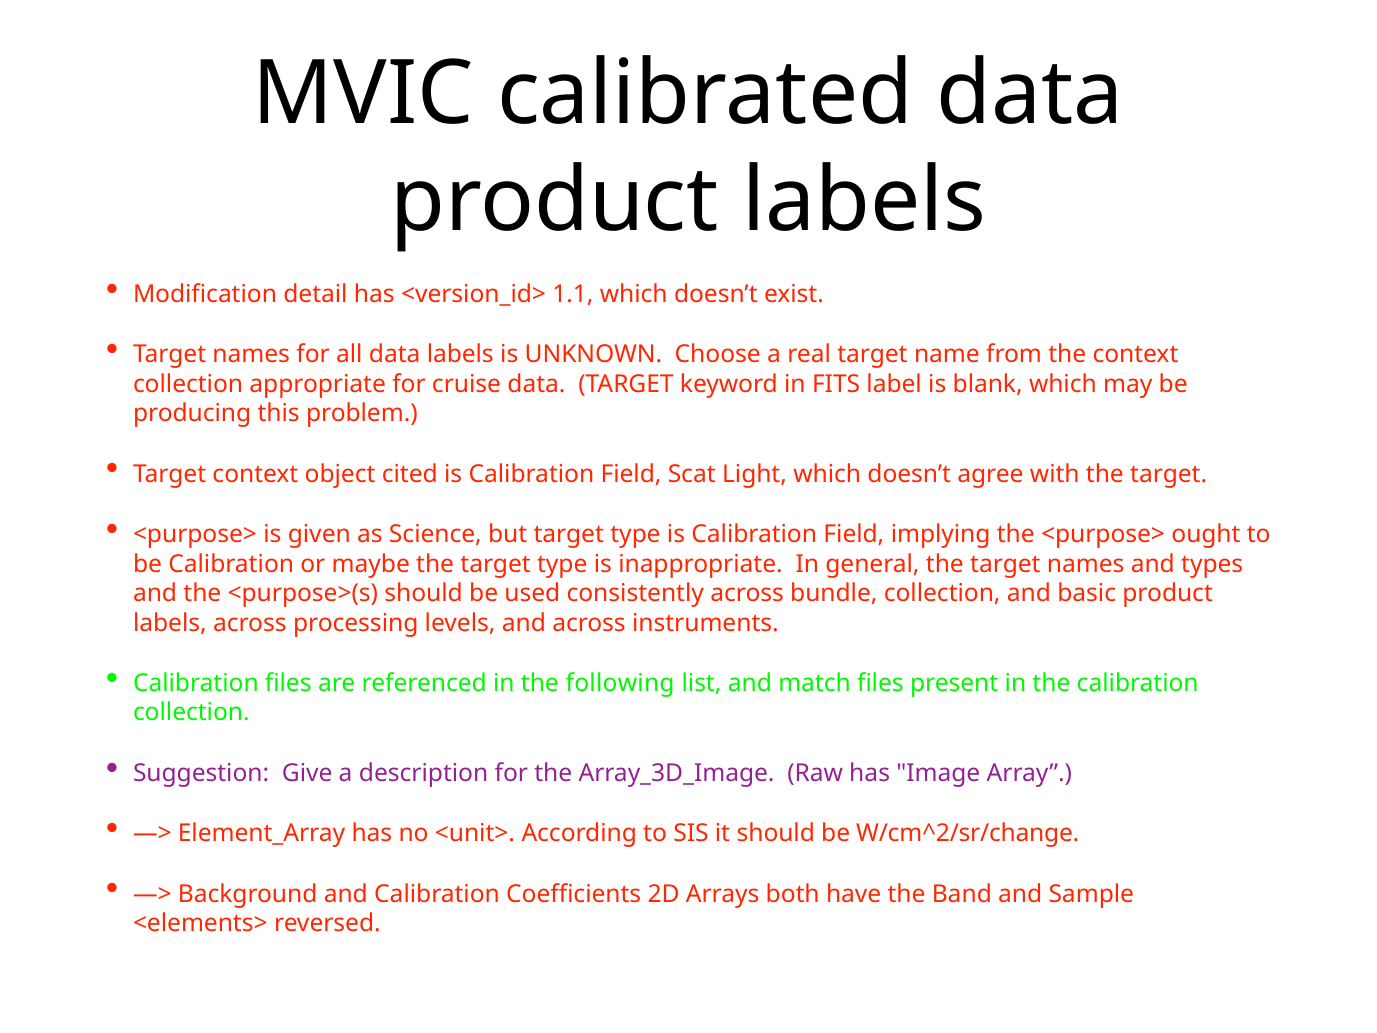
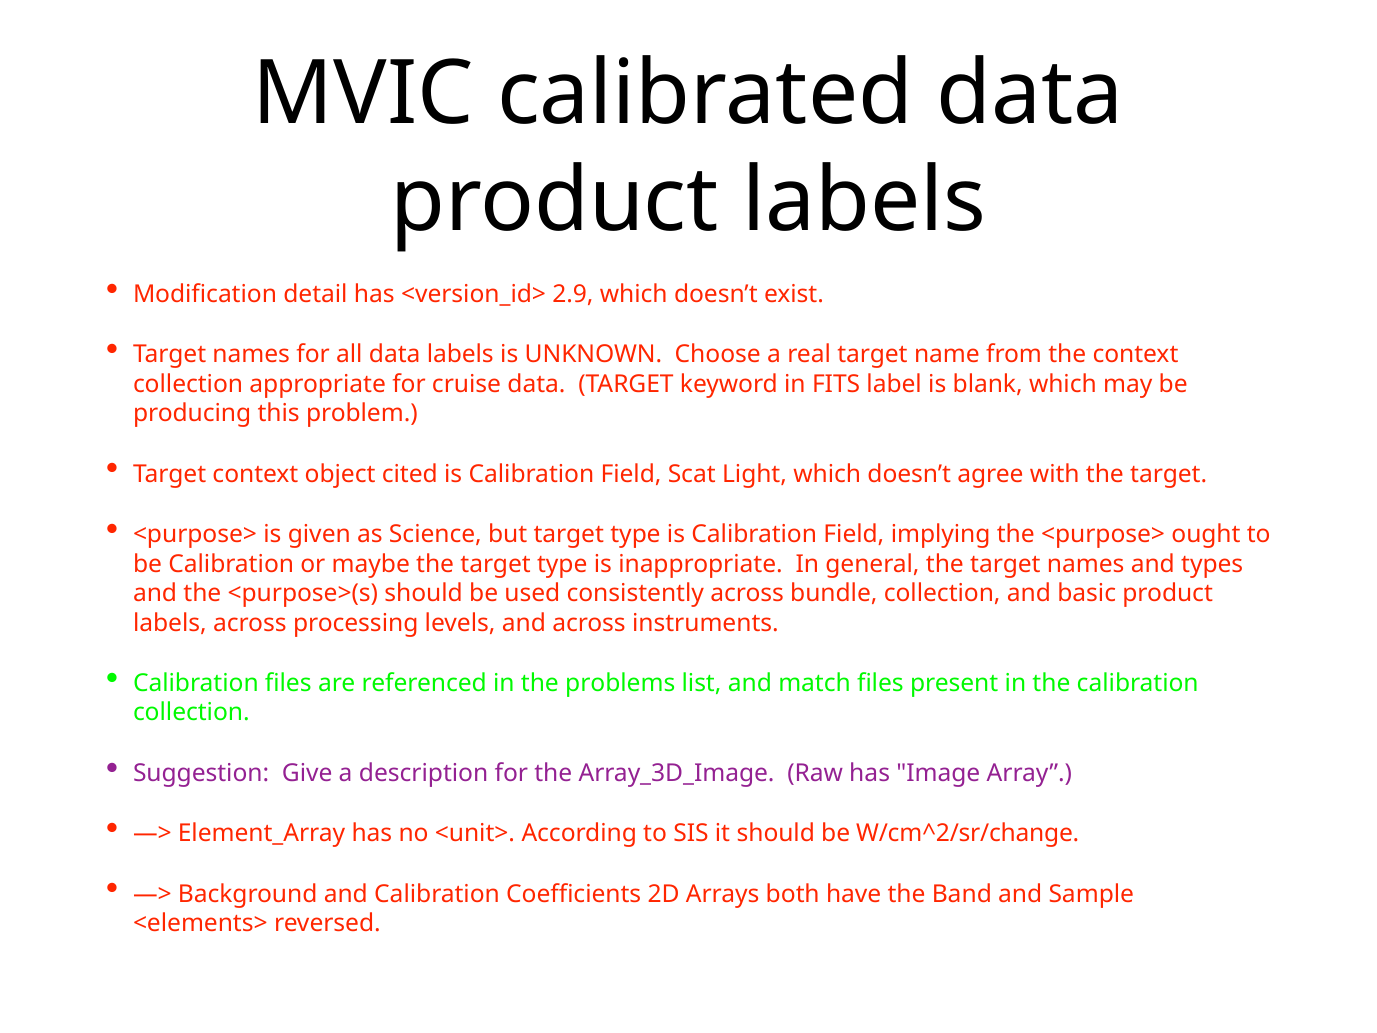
1.1: 1.1 -> 2.9
following: following -> problems
